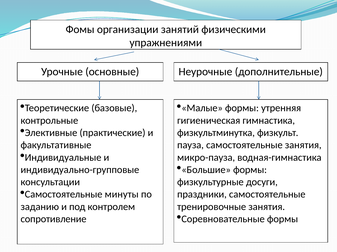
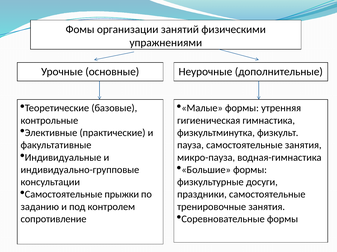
минуты: минуты -> прыжки
